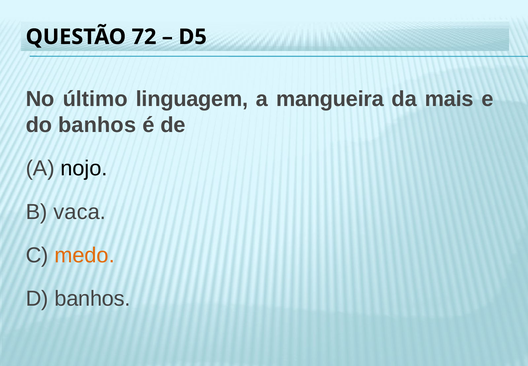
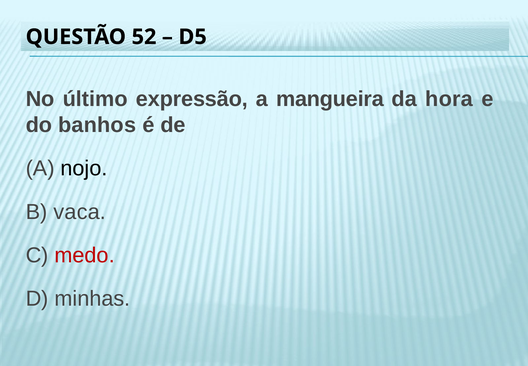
72: 72 -> 52
linguagem: linguagem -> expressão
mais: mais -> hora
medo colour: orange -> red
D banhos: banhos -> minhas
